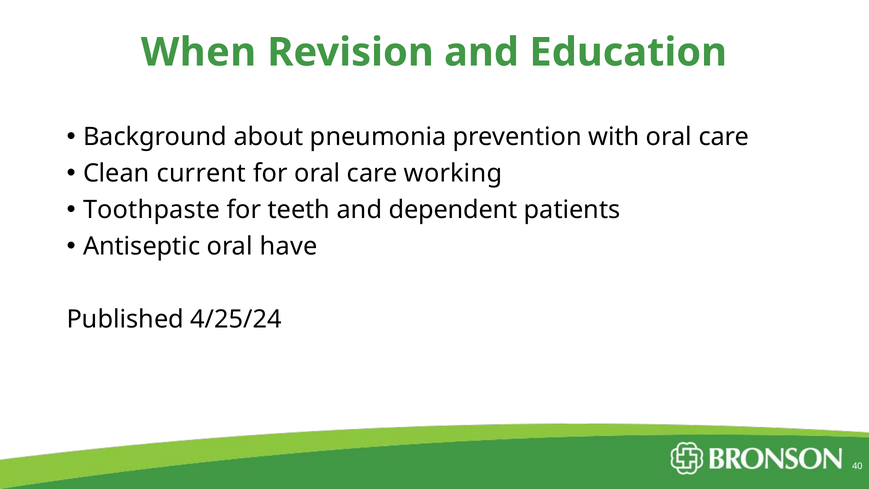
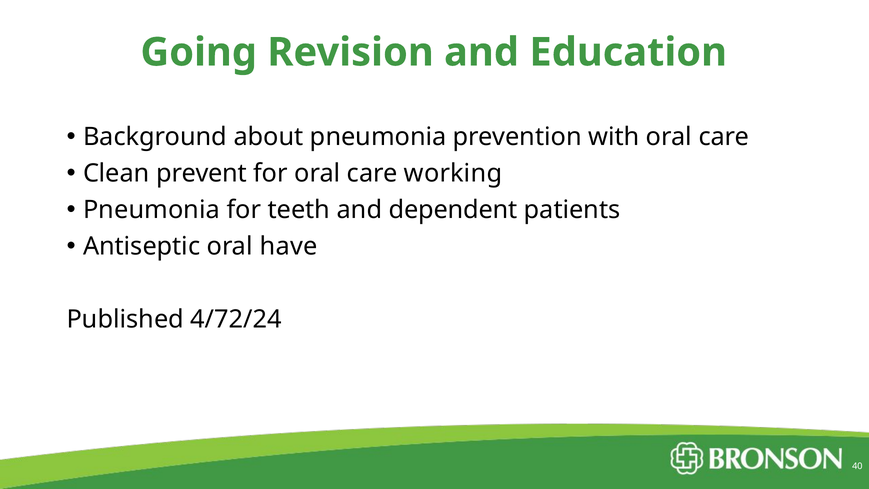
When: When -> Going
current: current -> prevent
Toothpaste at (151, 210): Toothpaste -> Pneumonia
4/25/24: 4/25/24 -> 4/72/24
